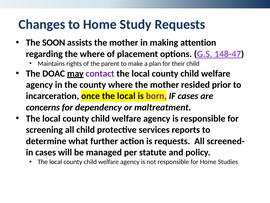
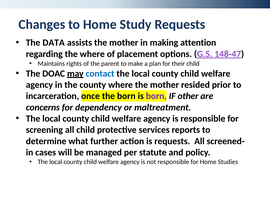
SOON: SOON -> DATA
contact colour: purple -> blue
once the local: local -> born
IF cases: cases -> other
